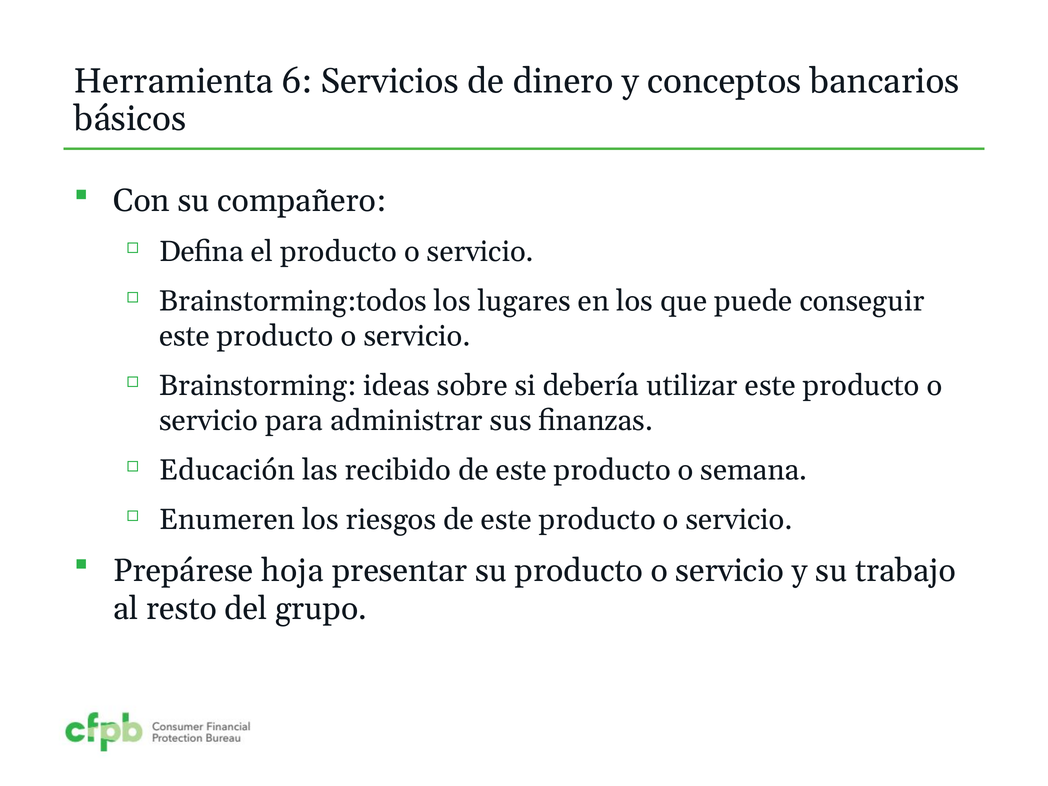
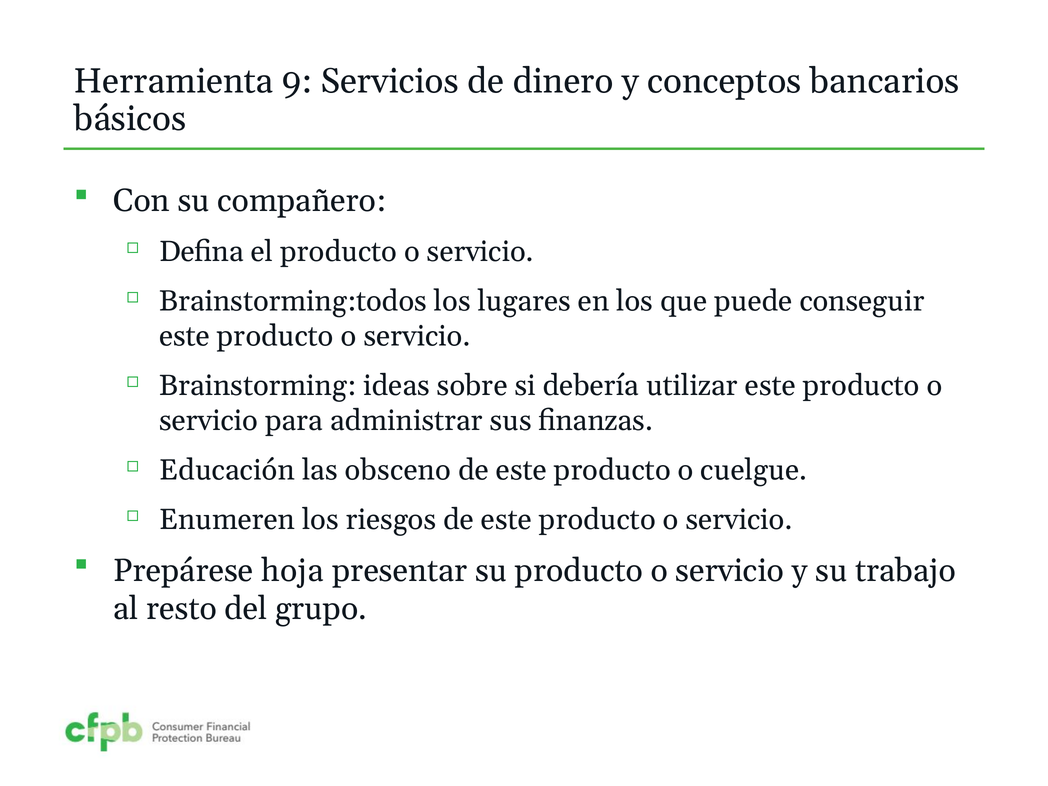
6: 6 -> 9
recibido: recibido -> obsceno
semana: semana -> cuelgue
